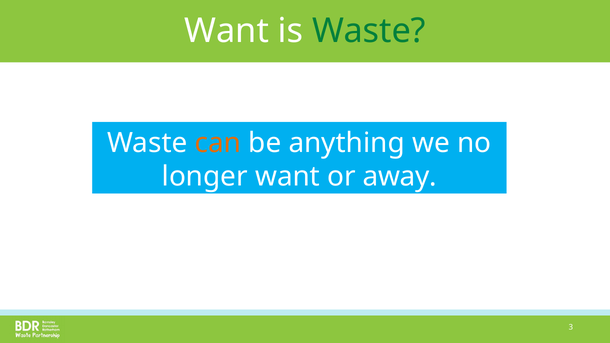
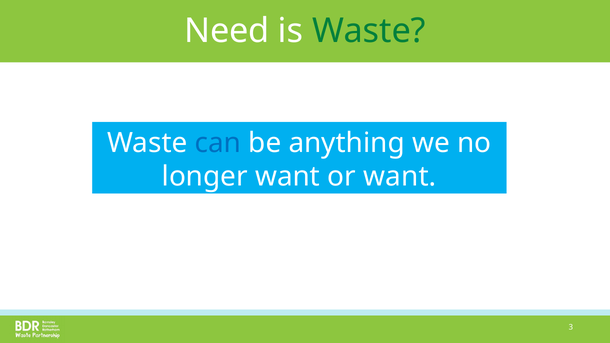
Want at (227, 31): Want -> Need
can colour: orange -> blue
or away: away -> want
